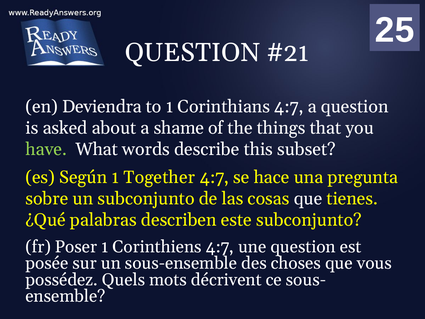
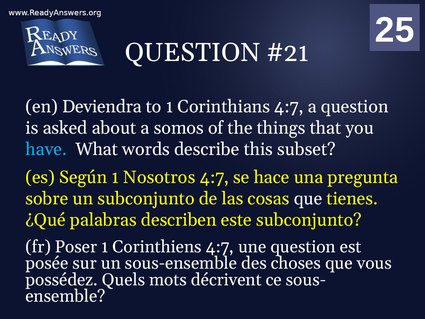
shame: shame -> somos
have colour: light green -> light blue
Together: Together -> Nosotros
